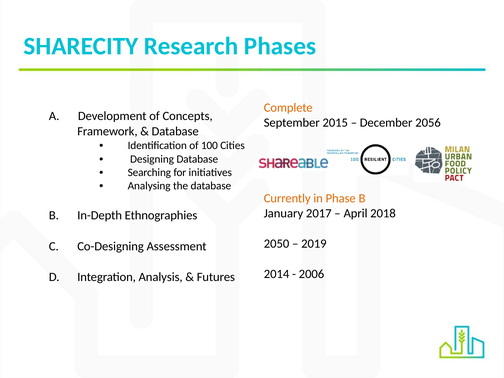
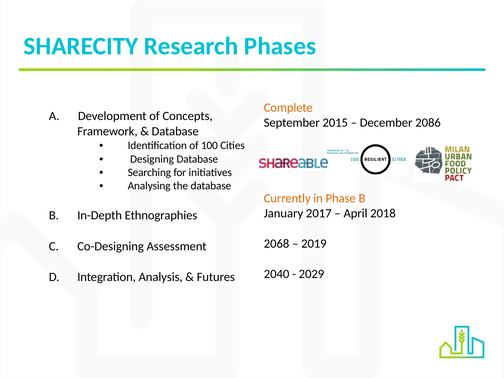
2056: 2056 -> 2086
2050: 2050 -> 2068
2014: 2014 -> 2040
2006: 2006 -> 2029
